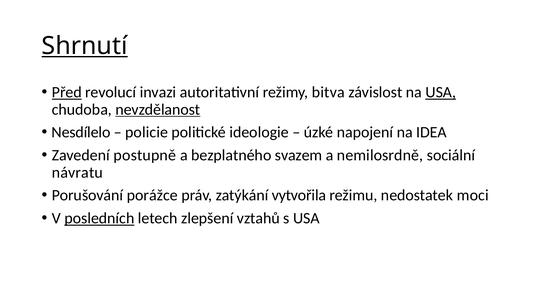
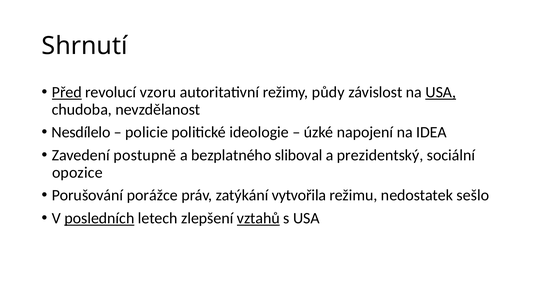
Shrnutí underline: present -> none
invazi: invazi -> vzoru
bitva: bitva -> půdy
nevzdělanost underline: present -> none
svazem: svazem -> sliboval
nemilosrdně: nemilosrdně -> prezidentský
návratu: návratu -> opozice
moci: moci -> sešlo
vztahů underline: none -> present
